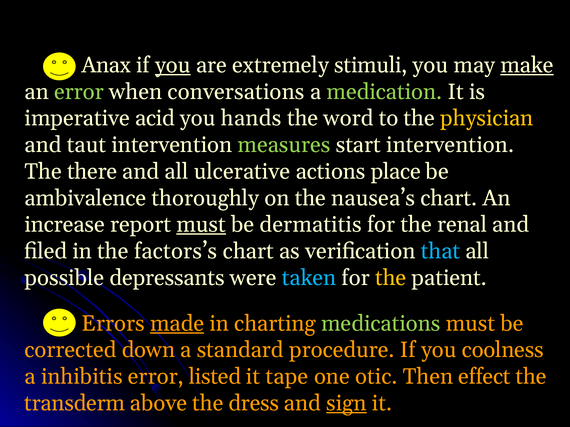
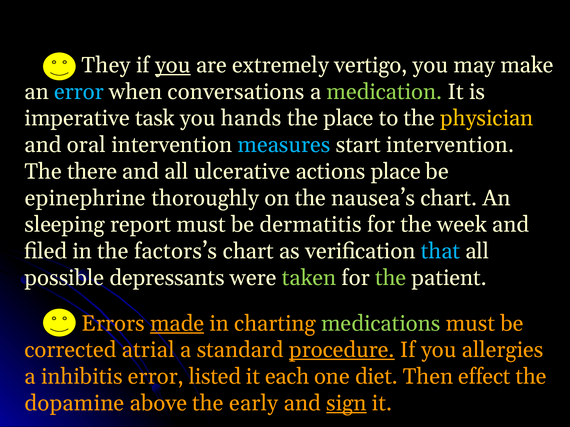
Anax: Anax -> They
stimuli: stimuli -> vertigo
make underline: present -> none
error at (79, 92) colour: light green -> light blue
acid: acid -> task
the word: word -> place
taut: taut -> oral
measures colour: light green -> light blue
ambivalence: ambivalence -> epinephrine
increase: increase -> sleeping
must at (201, 225) underline: present -> none
renal: renal -> week
taken colour: light blue -> light green
the at (391, 278) colour: yellow -> light green
down: down -> atrial
procedure underline: none -> present
coolness: coolness -> allergies
tape: tape -> each
otic: otic -> diet
transderm: transderm -> dopamine
dress: dress -> early
